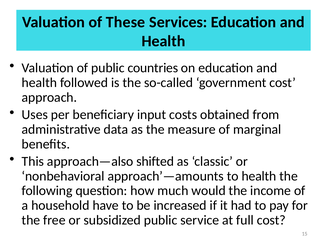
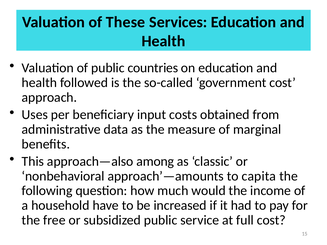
shifted: shifted -> among
to health: health -> capita
